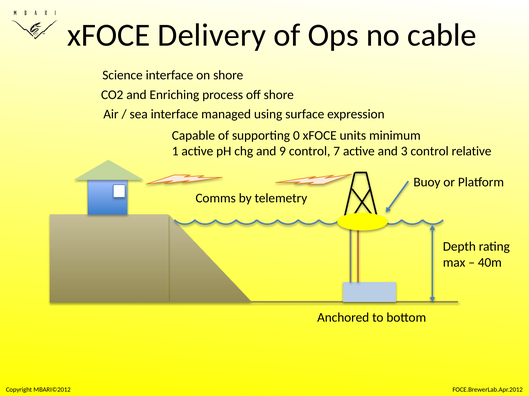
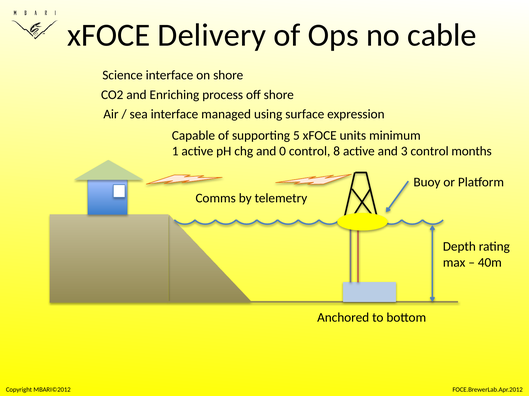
0: 0 -> 5
9: 9 -> 0
7: 7 -> 8
relative: relative -> months
